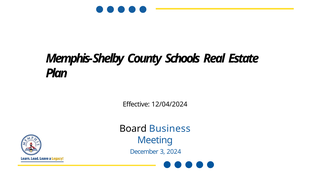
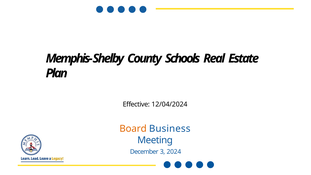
Board colour: black -> orange
